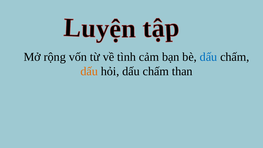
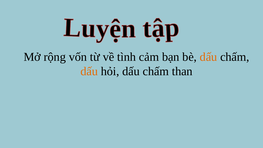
dấu at (208, 57) colour: blue -> orange
